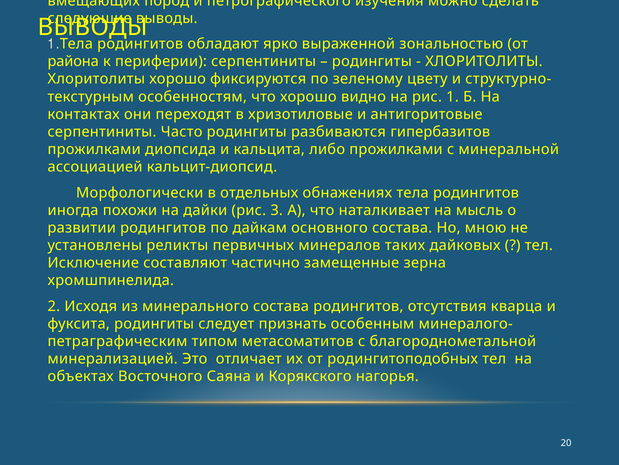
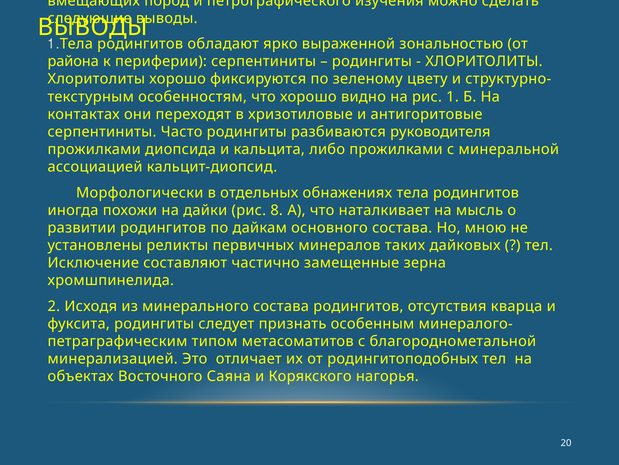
гипербазитов: гипербазитов -> руководителя
3: 3 -> 8
